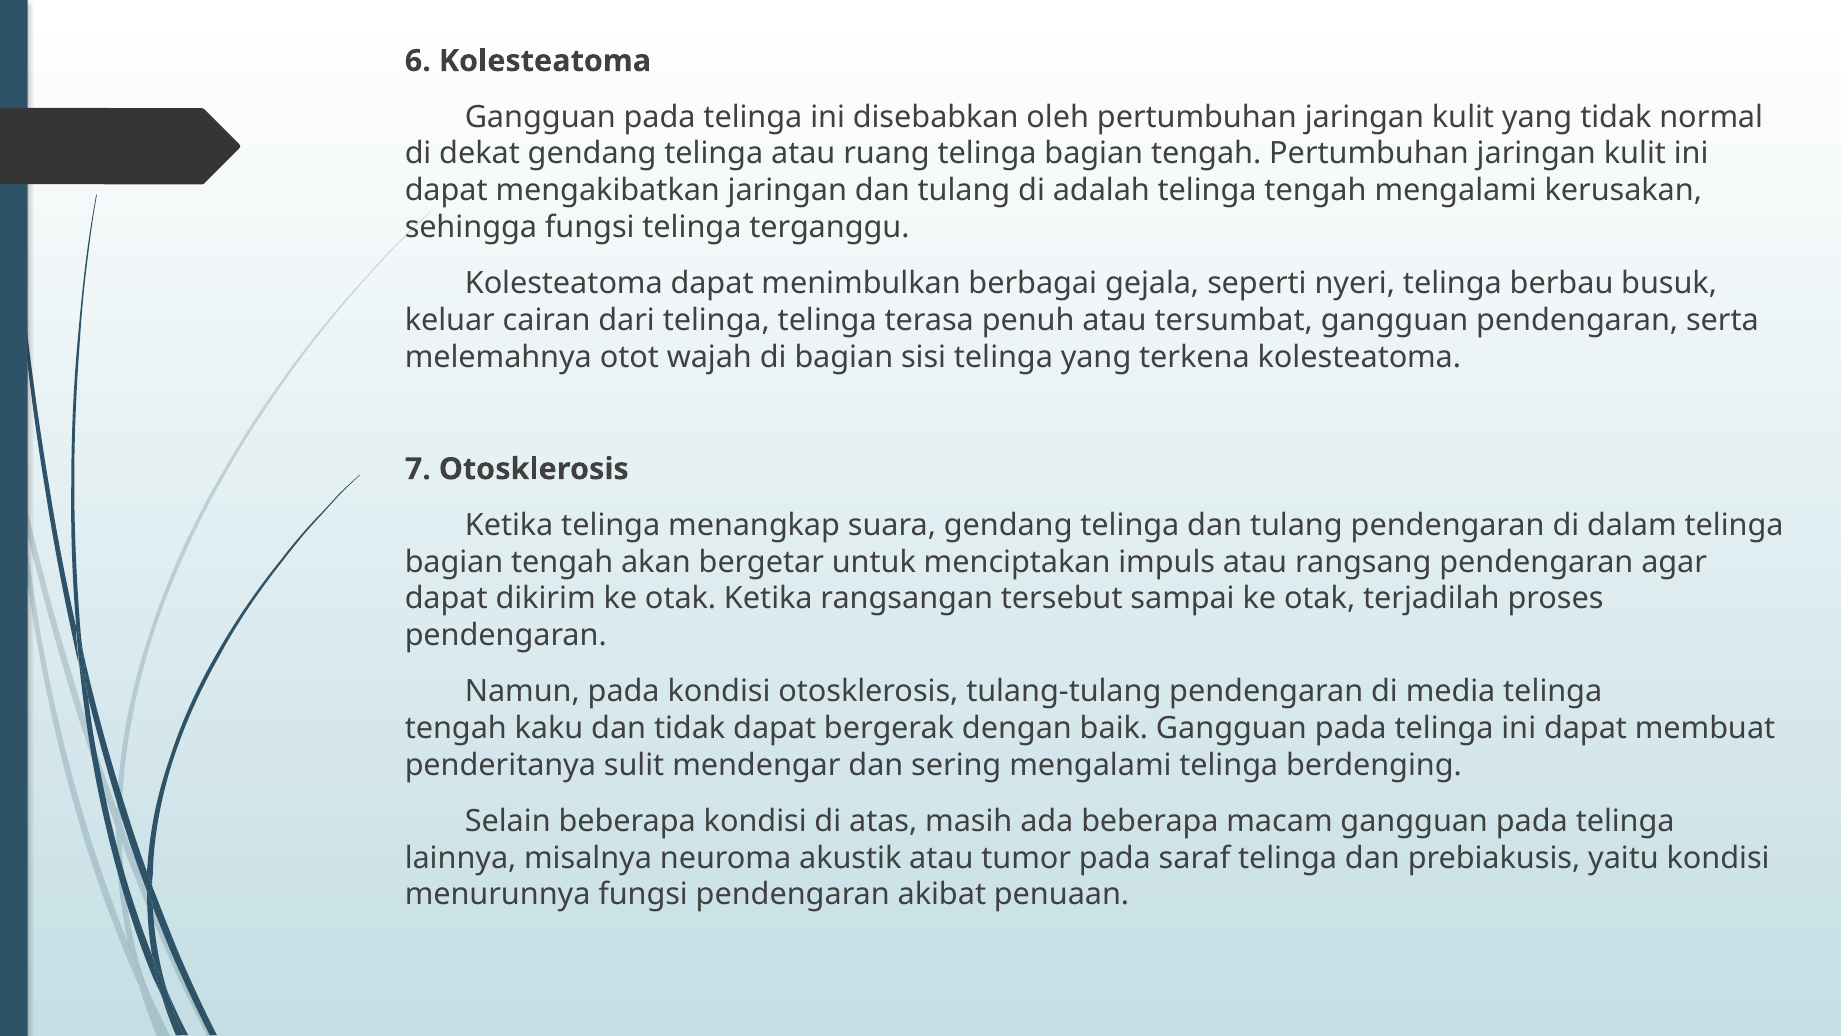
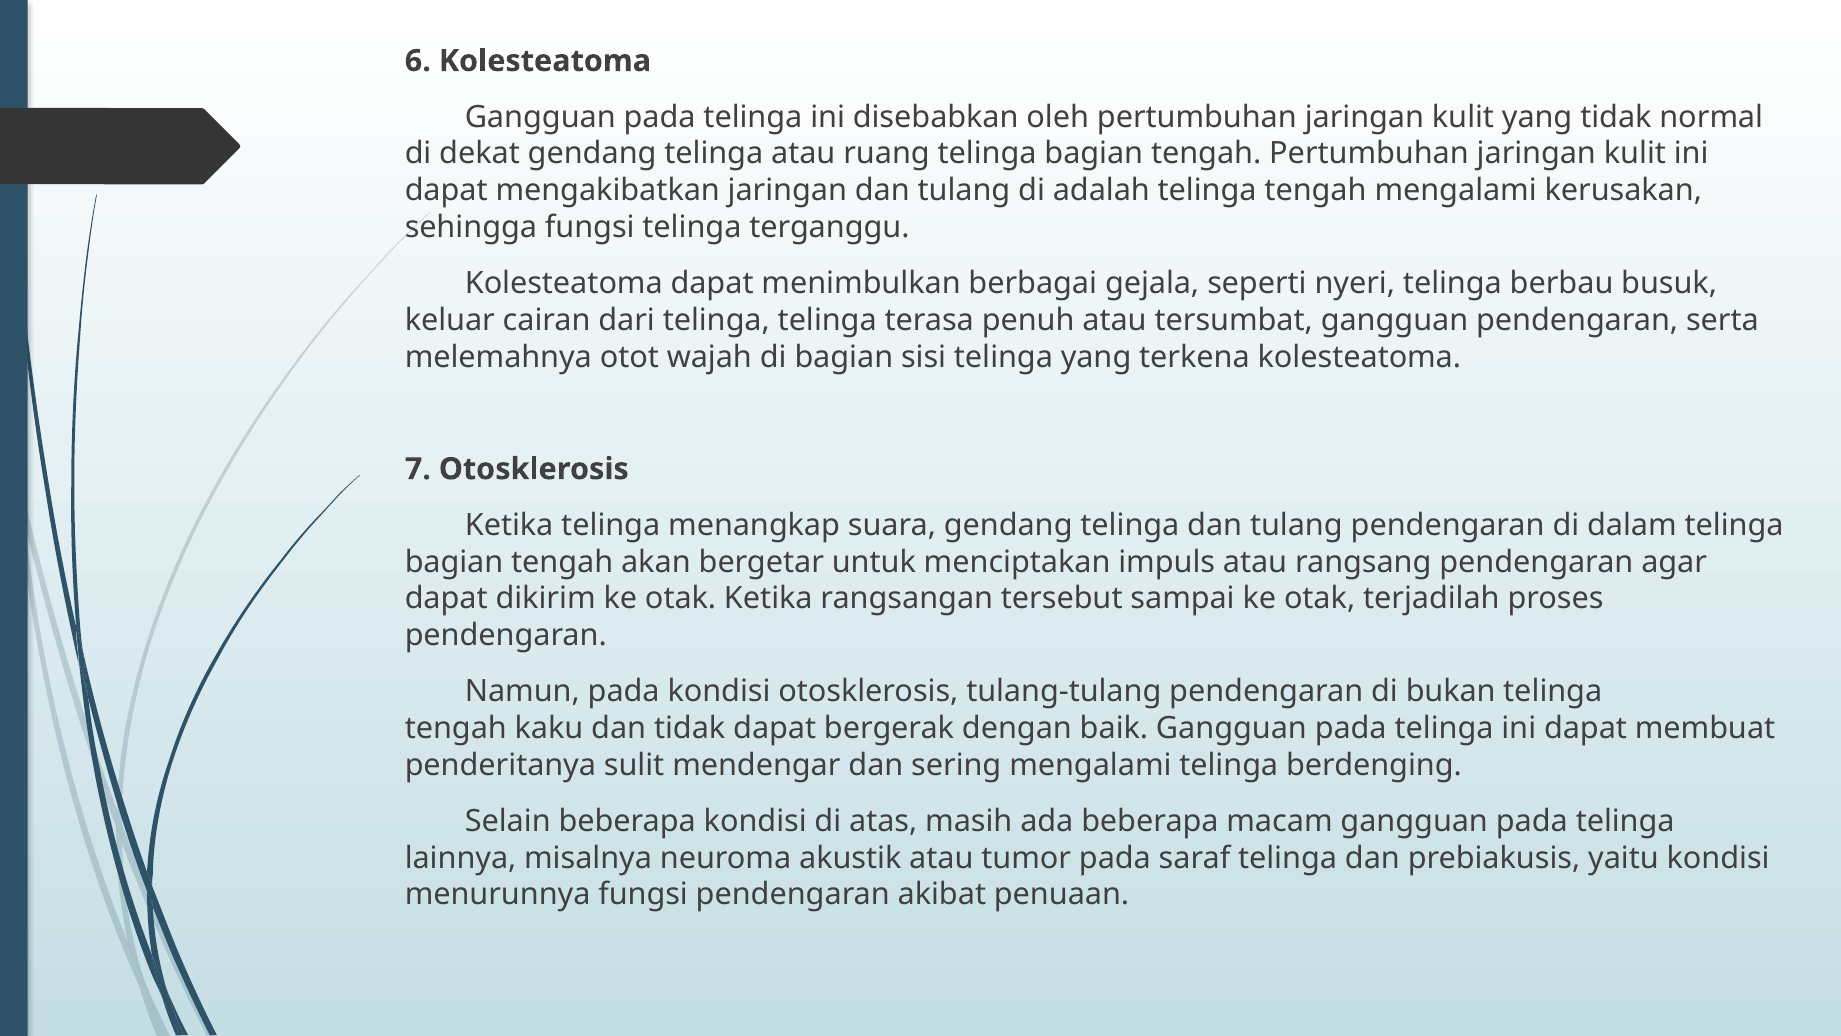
media: media -> bukan
